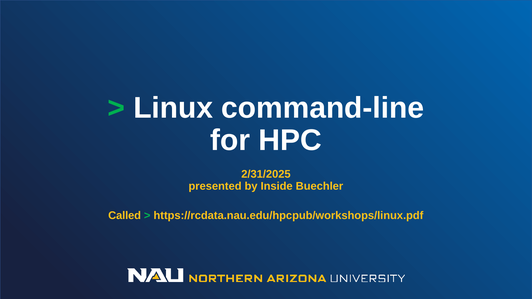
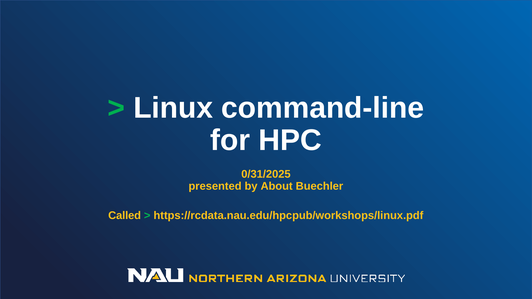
2/31/2025: 2/31/2025 -> 0/31/2025
Inside: Inside -> About
